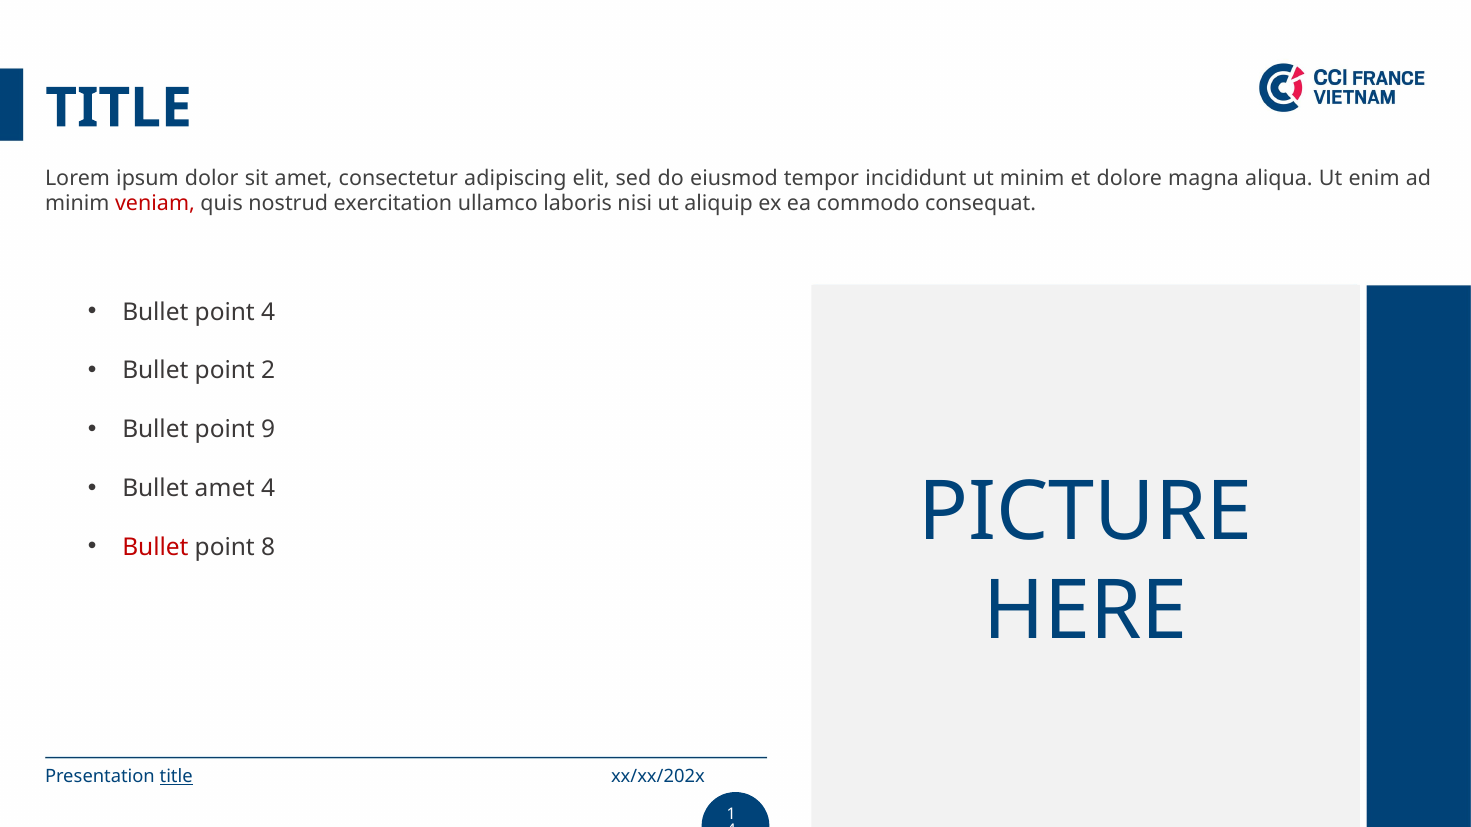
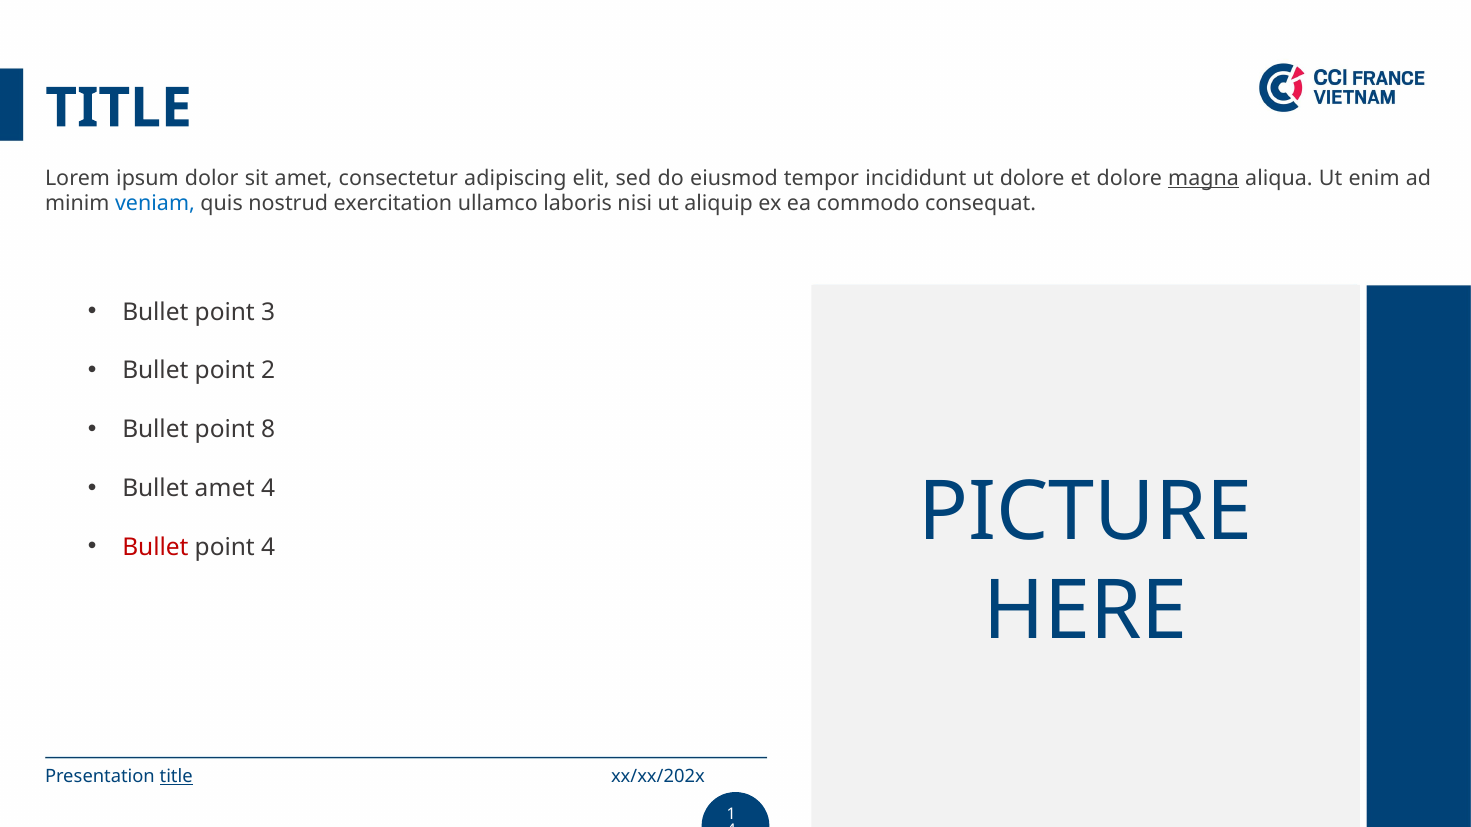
ut minim: minim -> dolore
magna underline: none -> present
veniam colour: red -> blue
point 4: 4 -> 3
9: 9 -> 8
point 8: 8 -> 4
